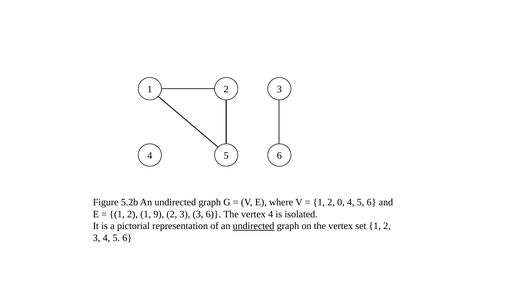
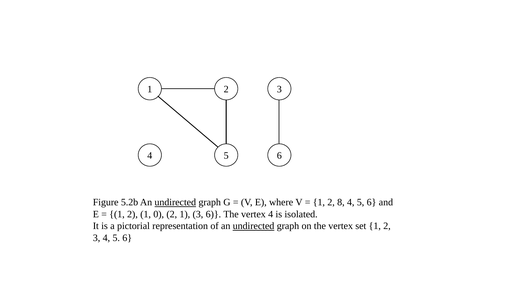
undirected at (175, 203) underline: none -> present
0: 0 -> 8
9: 9 -> 0
3 at (185, 214): 3 -> 1
